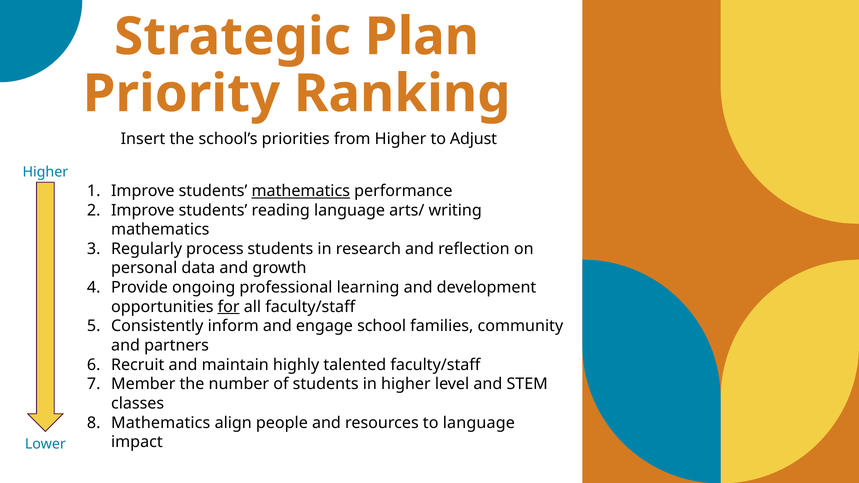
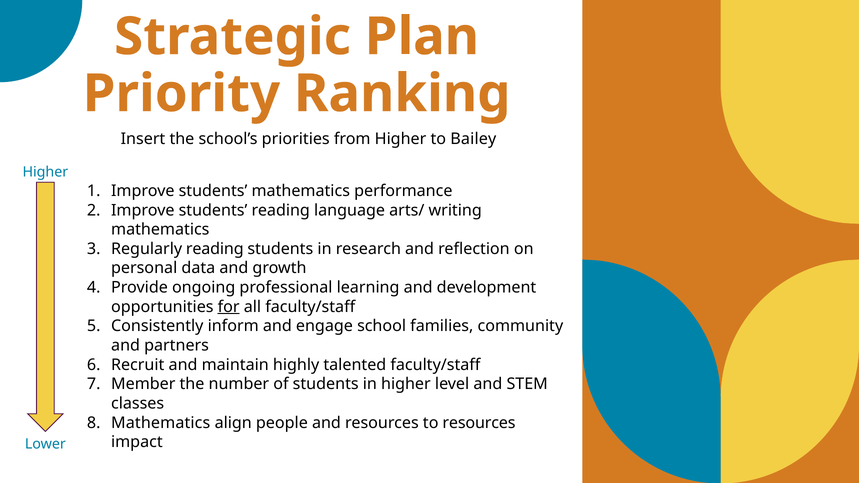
Adjust: Adjust -> Bailey
mathematics at (301, 191) underline: present -> none
Regularly process: process -> reading
to language: language -> resources
